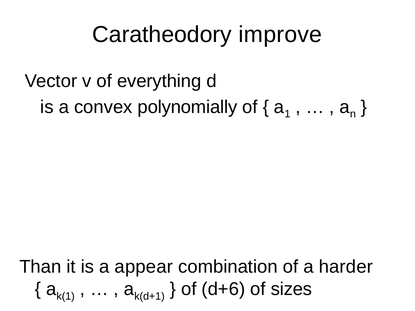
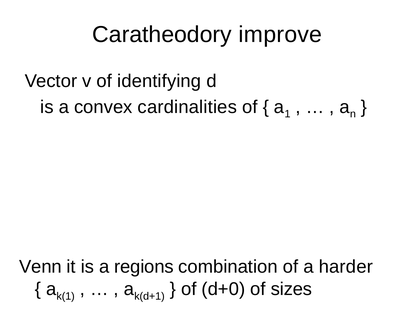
everything: everything -> identifying
polynomially: polynomially -> cardinalities
Than: Than -> Venn
appear: appear -> regions
d+6: d+6 -> d+0
